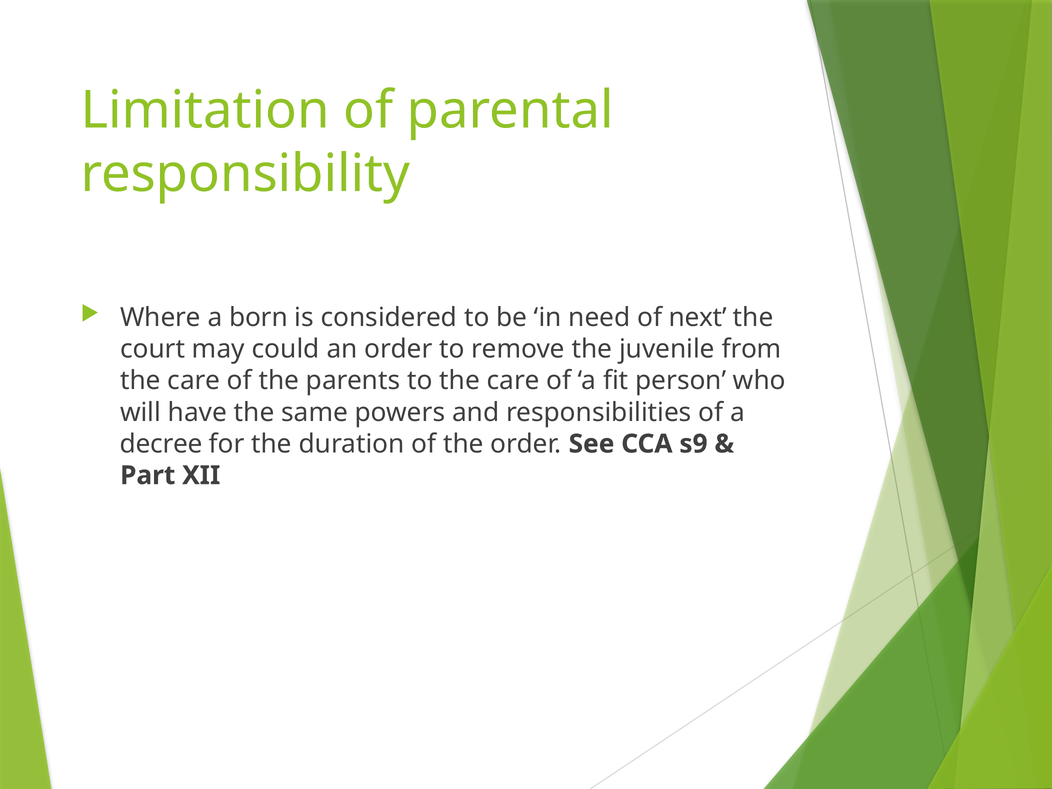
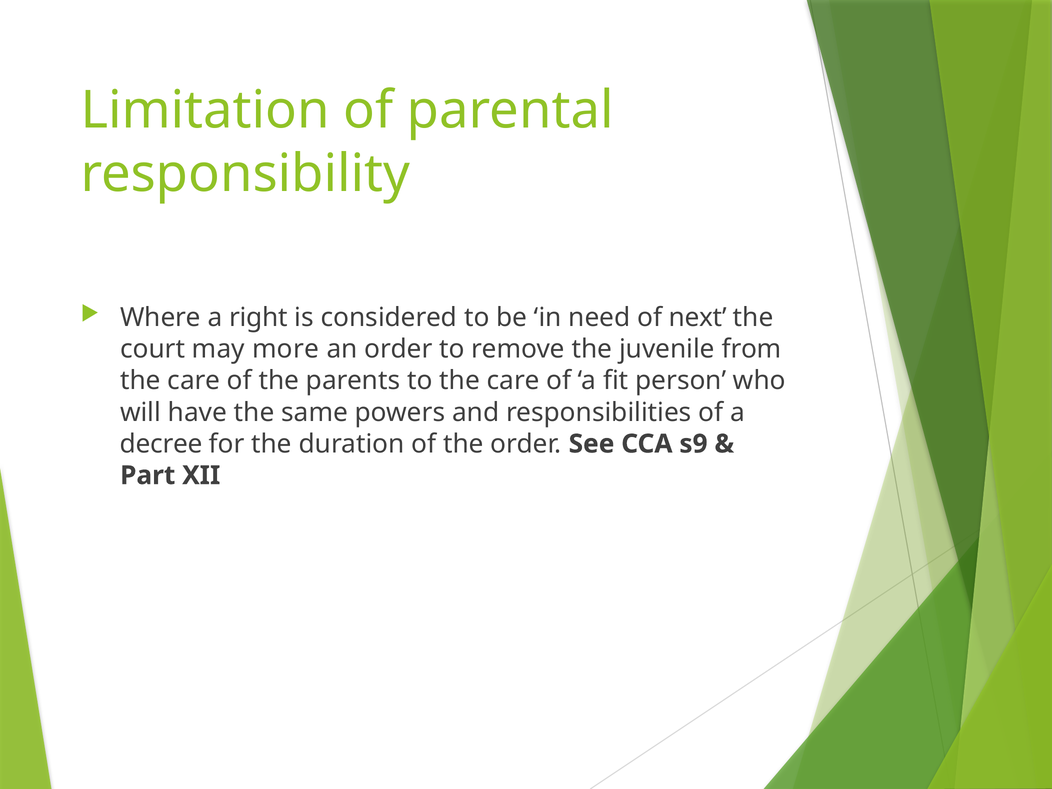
born: born -> right
could: could -> more
